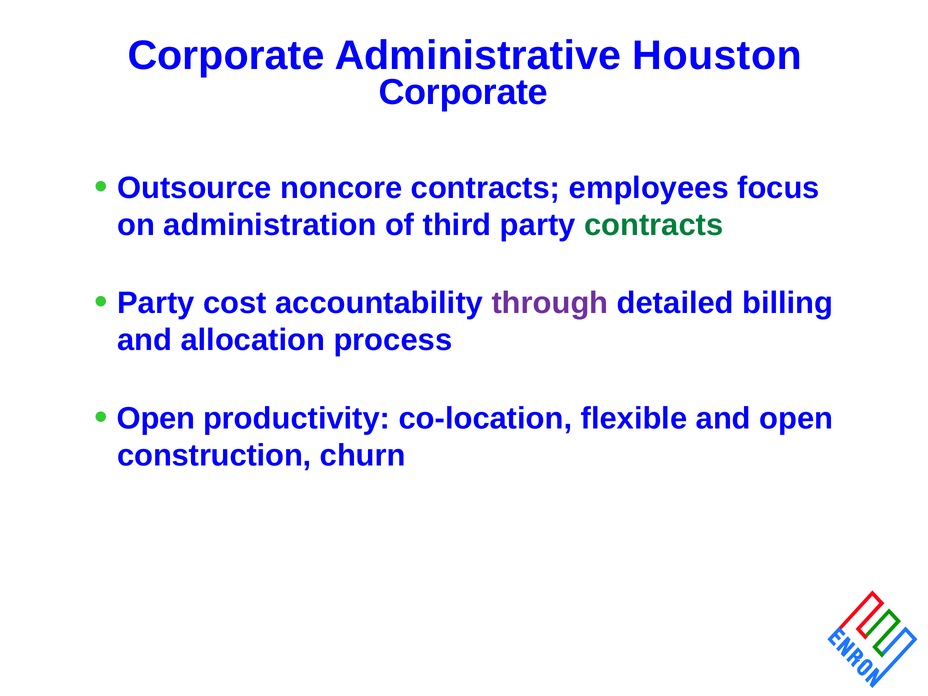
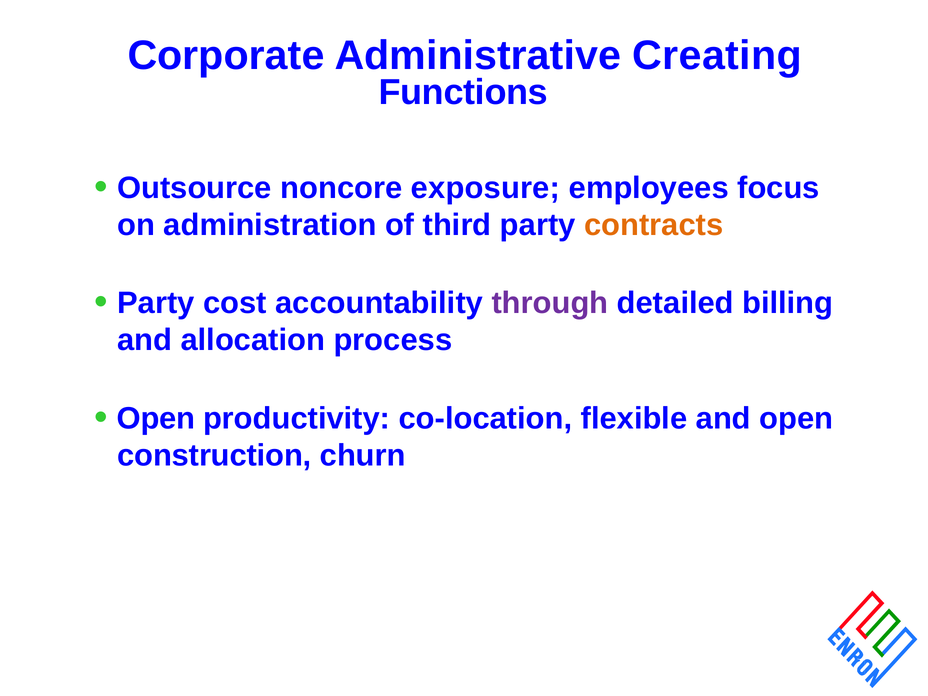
Houston: Houston -> Creating
Corporate at (463, 92): Corporate -> Functions
noncore contracts: contracts -> exposure
contracts at (654, 225) colour: green -> orange
